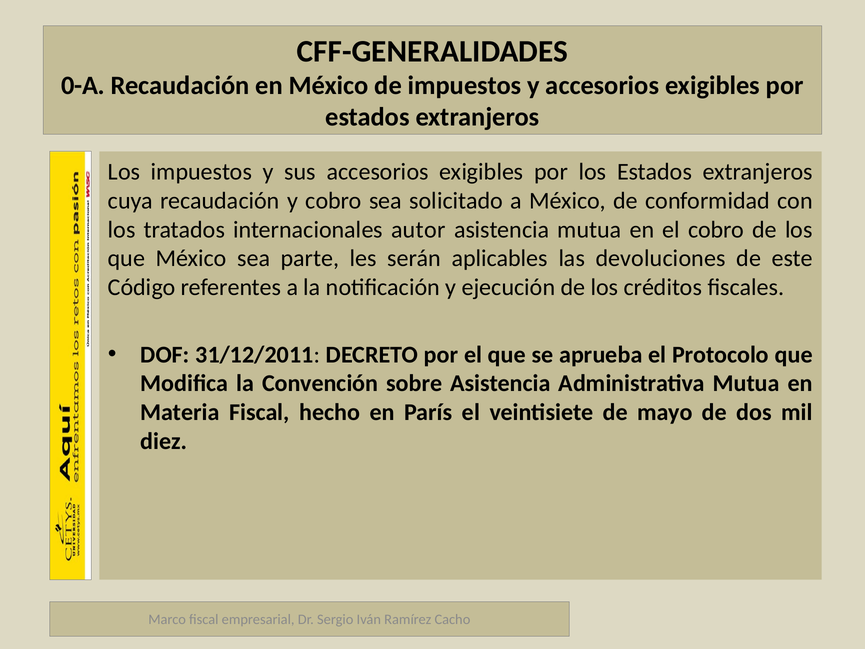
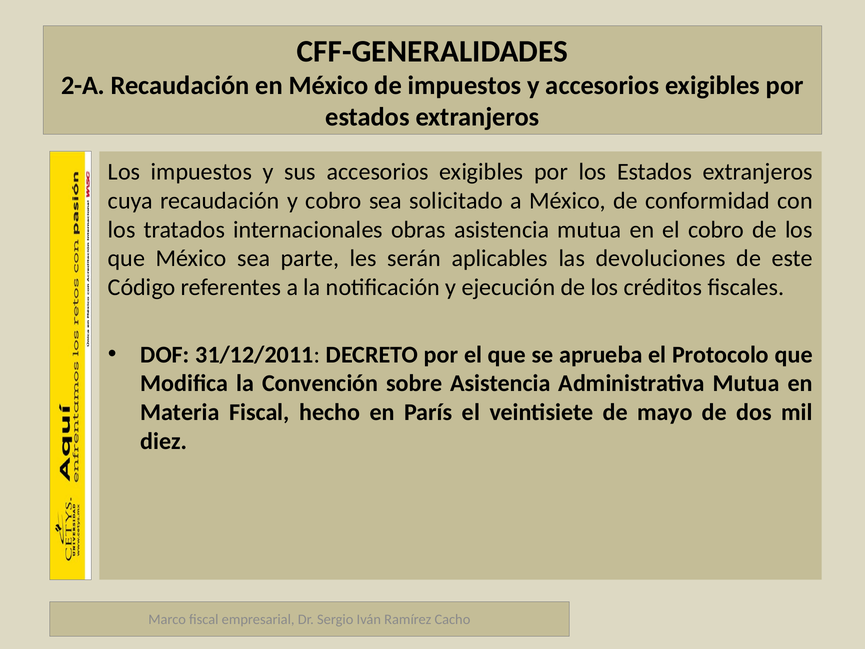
0-A: 0-A -> 2-A
autor: autor -> obras
